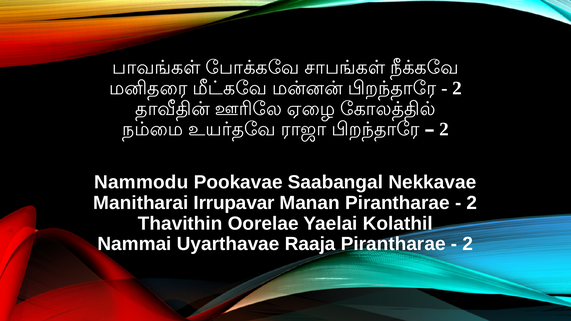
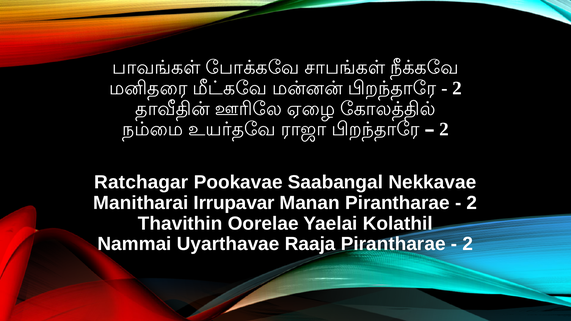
Nammodu: Nammodu -> Ratchagar
